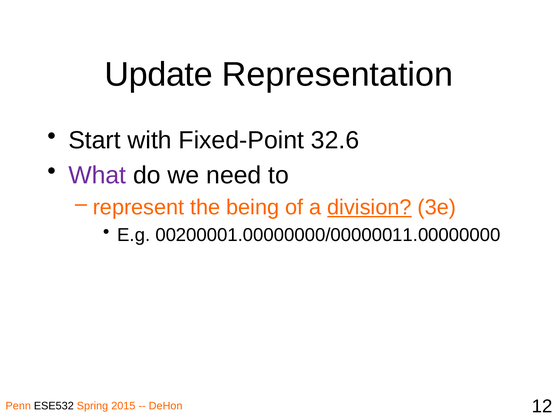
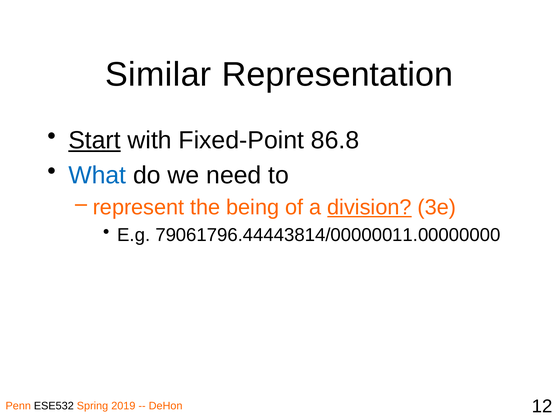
Update: Update -> Similar
Start underline: none -> present
32.6: 32.6 -> 86.8
What colour: purple -> blue
00200001.00000000/00000011.00000000: 00200001.00000000/00000011.00000000 -> 79061796.44443814/00000011.00000000
2015: 2015 -> 2019
